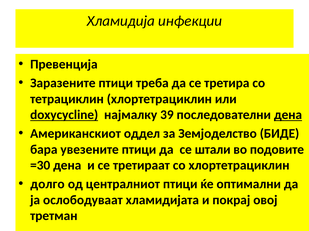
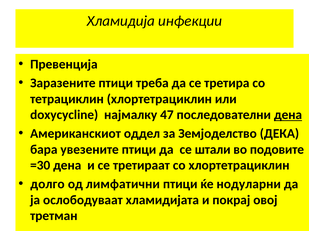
doxycycline underline: present -> none
39: 39 -> 47
БИДЕ: БИДЕ -> ДЕКА
централниот: централниот -> лимфатични
оптимални: оптимални -> нодуларни
